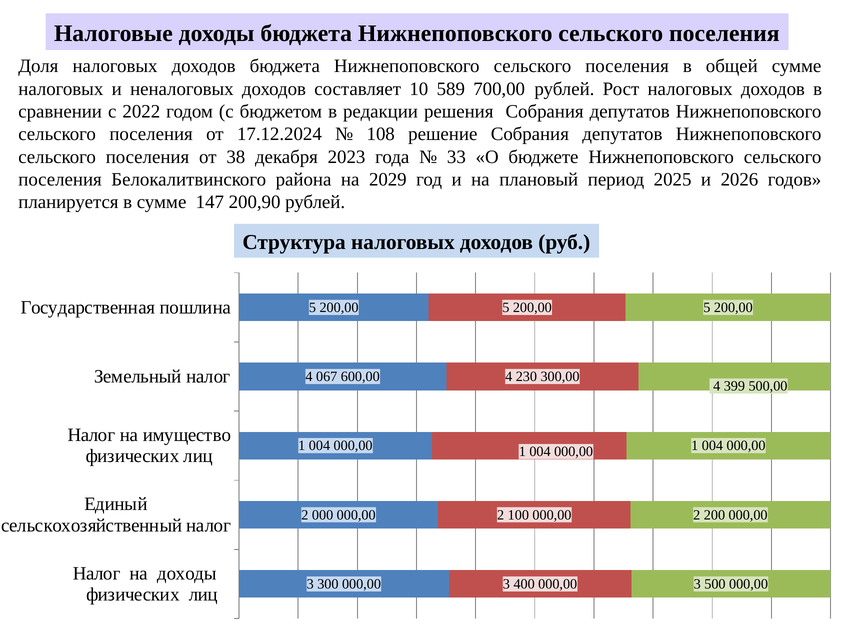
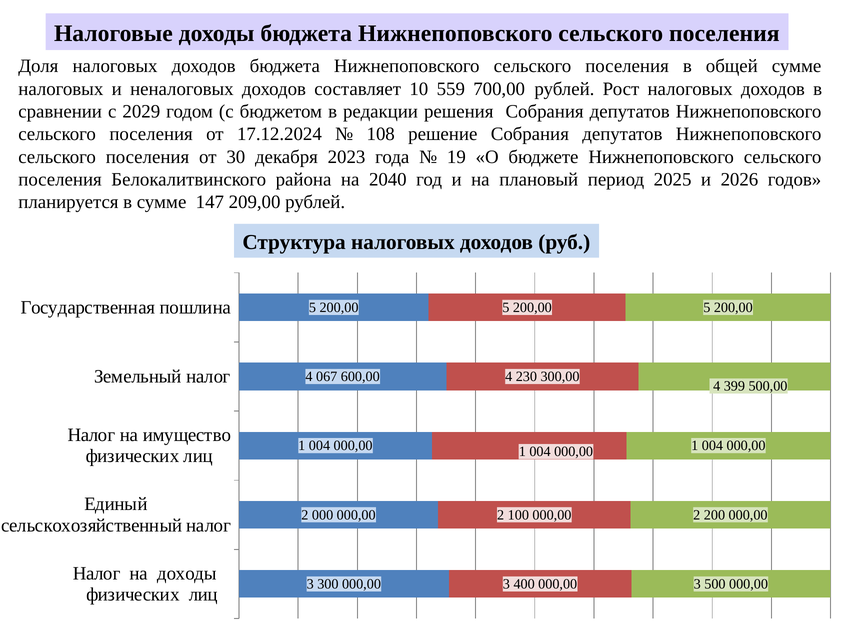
589: 589 -> 559
2022: 2022 -> 2029
38: 38 -> 30
33: 33 -> 19
2029: 2029 -> 2040
200,90: 200,90 -> 209,00
